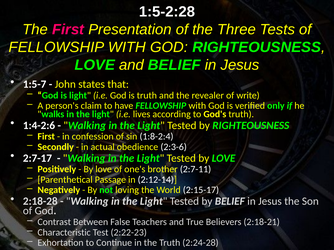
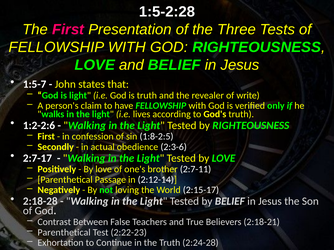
1:4-2:6: 1:4-2:6 -> 1:2-2:6
1:8-2:4: 1:8-2:4 -> 1:8-2:5
Characteristic at (64, 233): Characteristic -> Parenthetical
